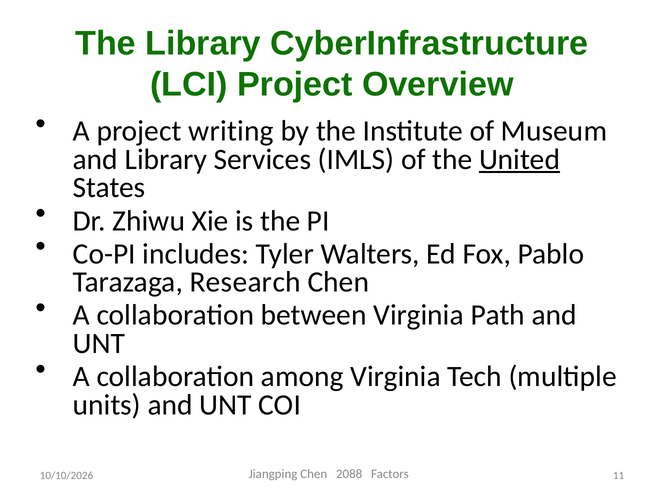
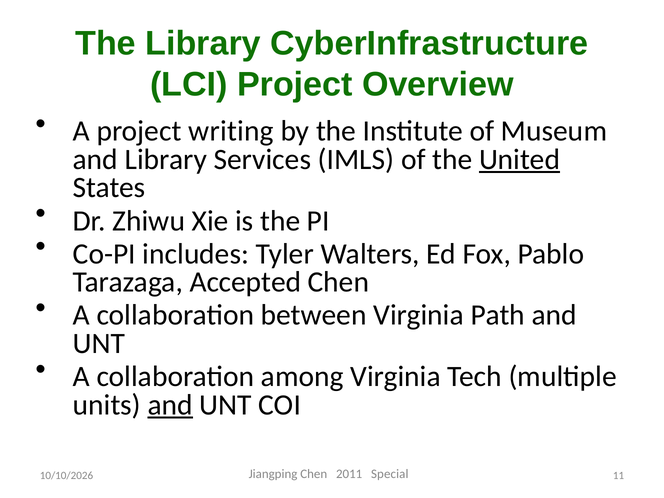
Research: Research -> Accepted
and at (170, 405) underline: none -> present
2088: 2088 -> 2011
Factors: Factors -> Special
